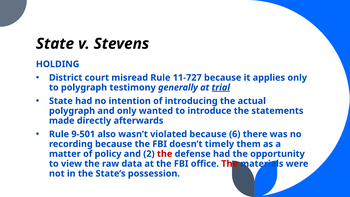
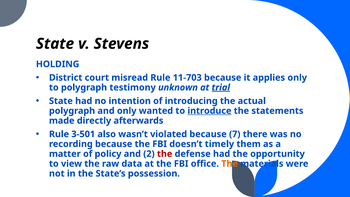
11-727: 11-727 -> 11-703
generally: generally -> unknown
introduce underline: none -> present
9-501: 9-501 -> 3-501
6: 6 -> 7
The at (230, 164) colour: red -> orange
